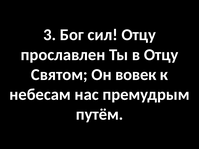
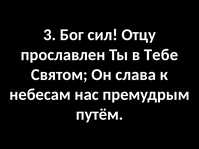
в Отцу: Отцу -> Тебе
вовек: вовек -> слава
